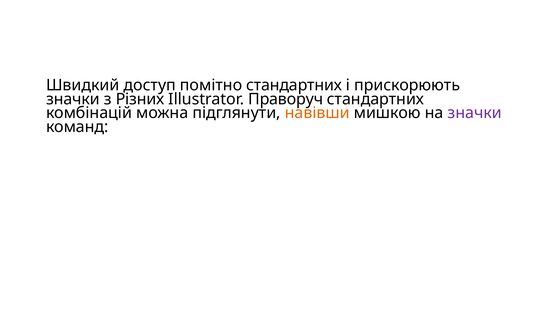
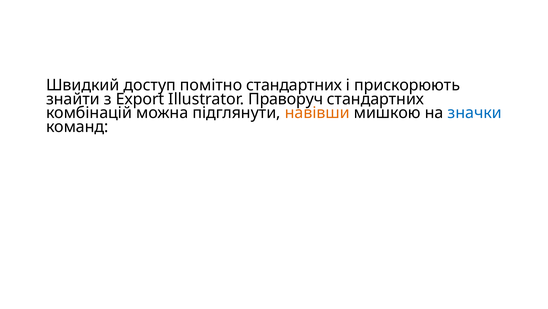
значки at (73, 99): значки -> знайти
Різних: Різних -> Export
значки at (475, 113) colour: purple -> blue
